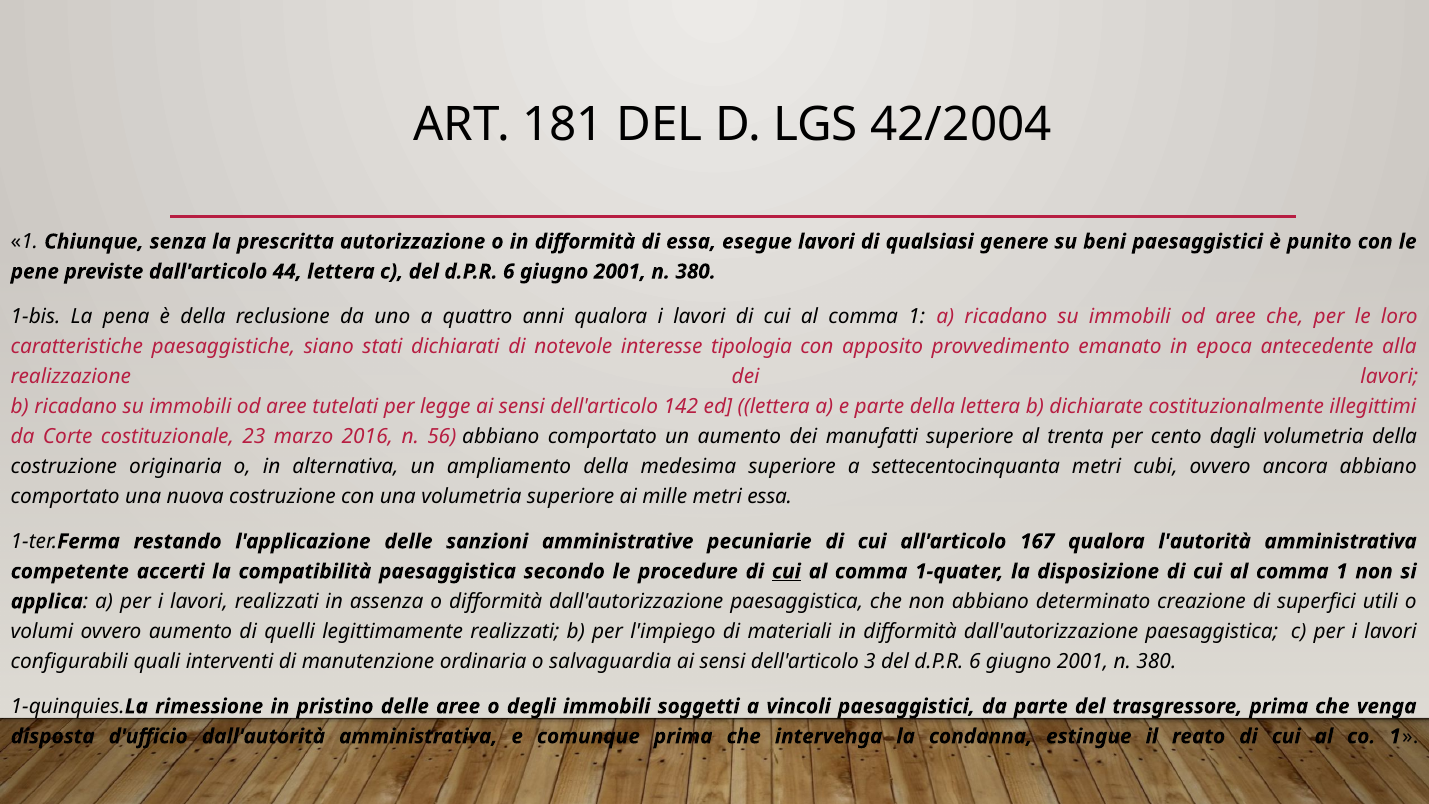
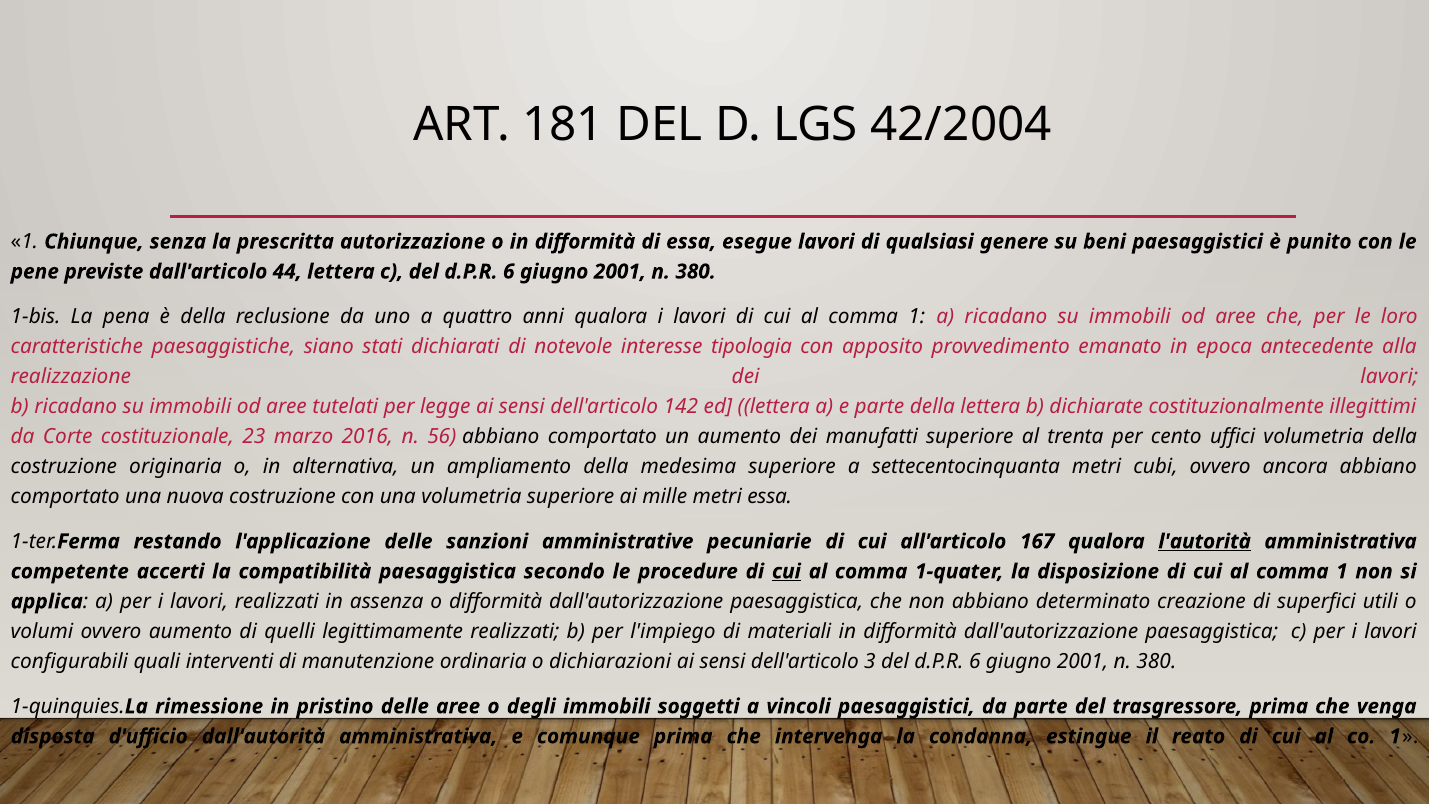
dagli: dagli -> uffici
l'autorità underline: none -> present
salvaguardia: salvaguardia -> dichiarazioni
